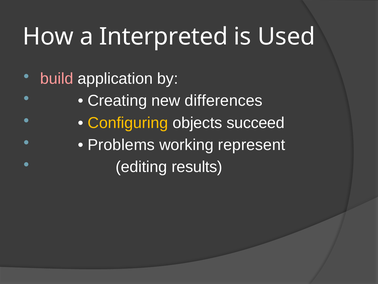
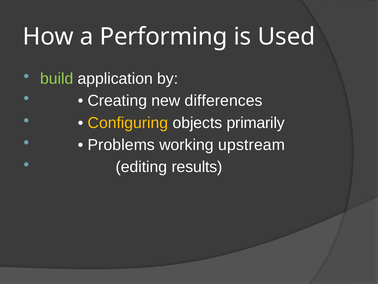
Interpreted: Interpreted -> Performing
build colour: pink -> light green
succeed: succeed -> primarily
represent: represent -> upstream
